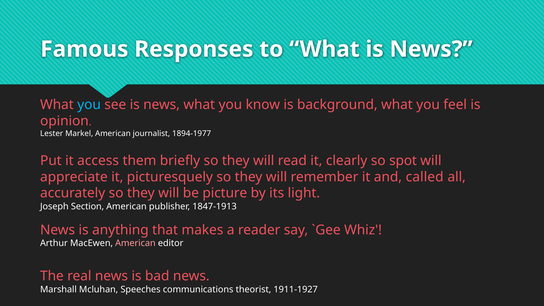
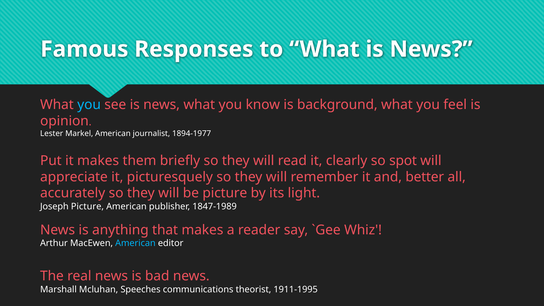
it access: access -> makes
called: called -> better
Joseph Section: Section -> Picture
1847-1913: 1847-1913 -> 1847-1989
American at (135, 243) colour: pink -> light blue
1911-1927: 1911-1927 -> 1911-1995
